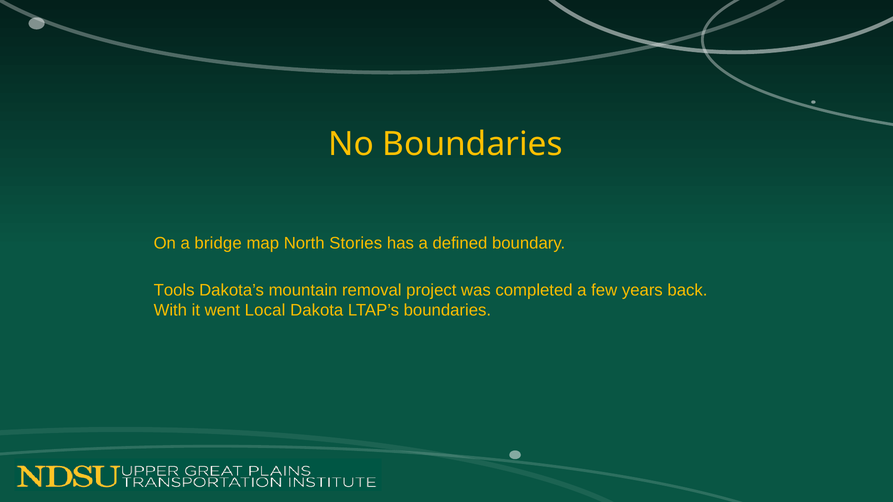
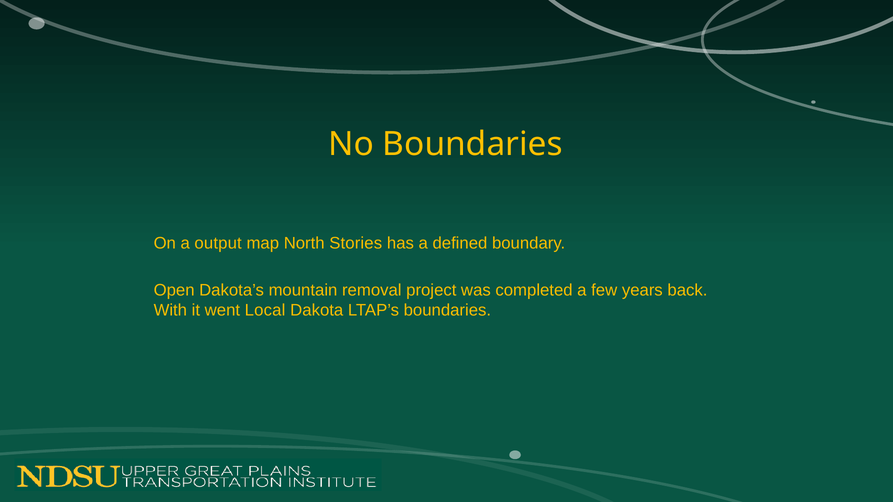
bridge: bridge -> output
Tools: Tools -> Open
